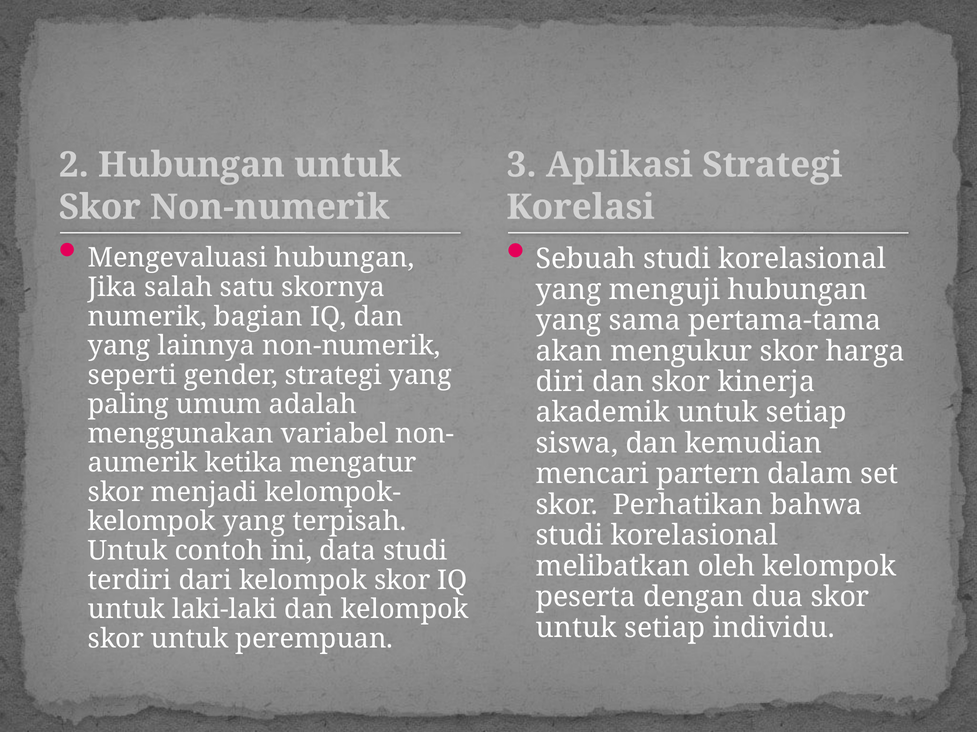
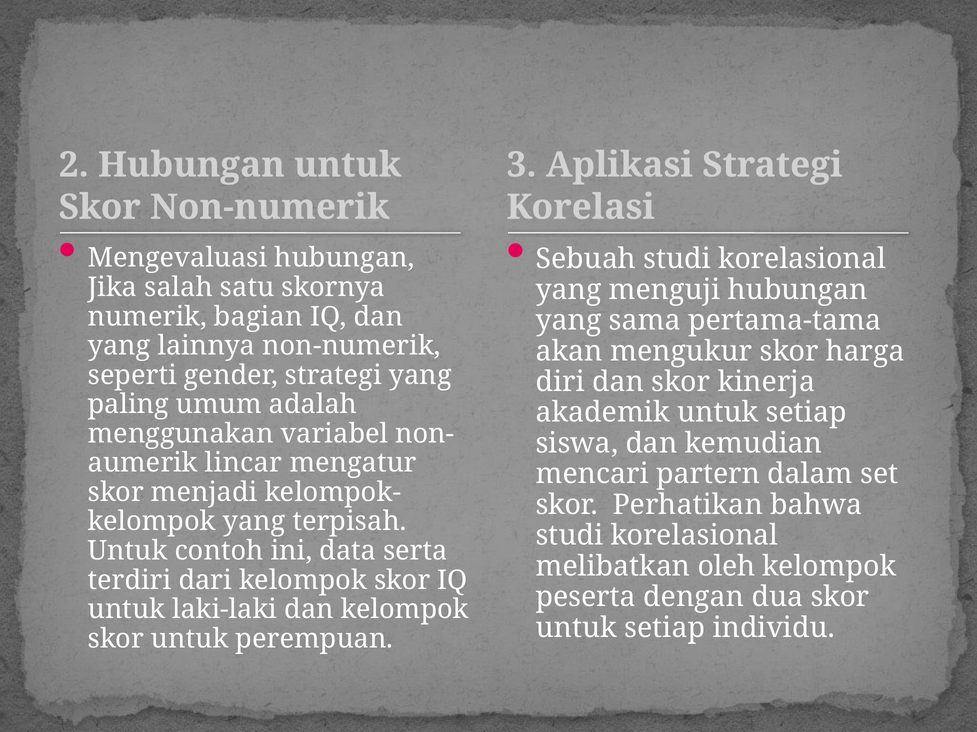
ketika: ketika -> lincar
data studi: studi -> serta
